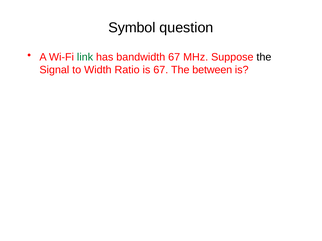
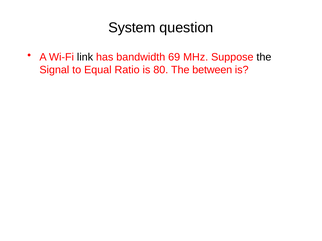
Symbol: Symbol -> System
link colour: green -> black
bandwidth 67: 67 -> 69
Width: Width -> Equal
is 67: 67 -> 80
